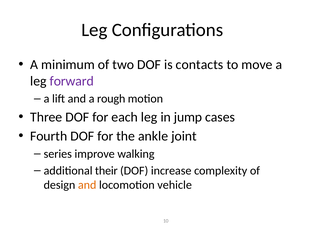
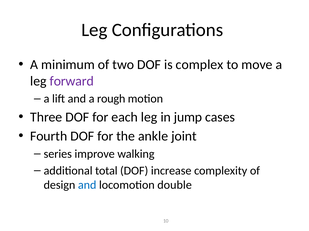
contacts: contacts -> complex
their: their -> total
and at (87, 186) colour: orange -> blue
vehicle: vehicle -> double
